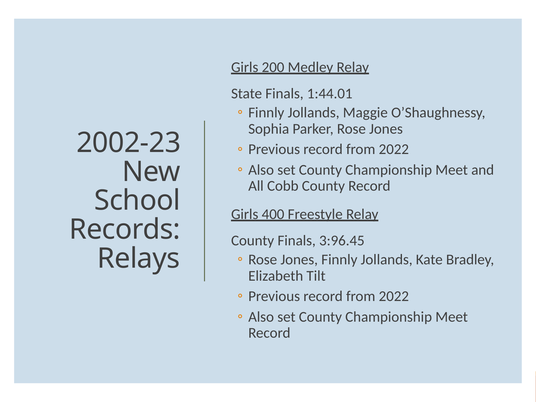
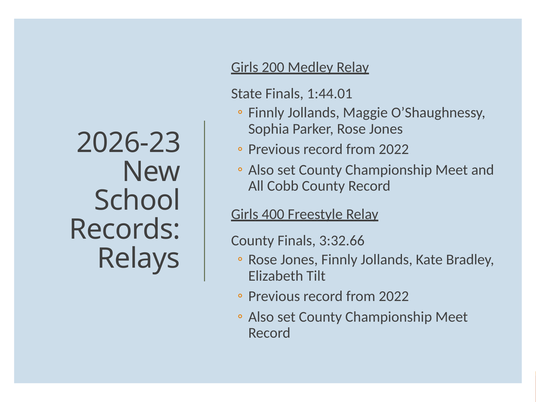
2002-23: 2002-23 -> 2026-23
3:96.45: 3:96.45 -> 3:32.66
